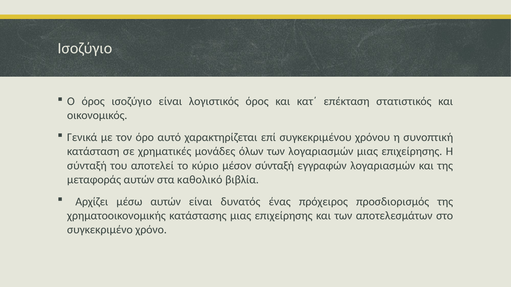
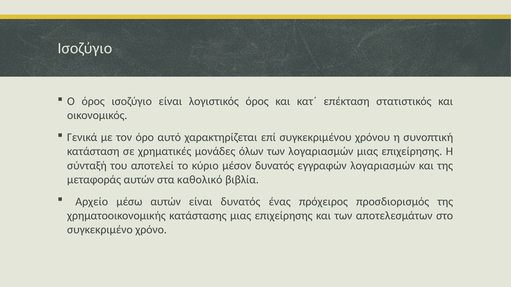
μέσον σύνταξή: σύνταξή -> δυνατός
Αρχίζει: Αρχίζει -> Αρχείο
